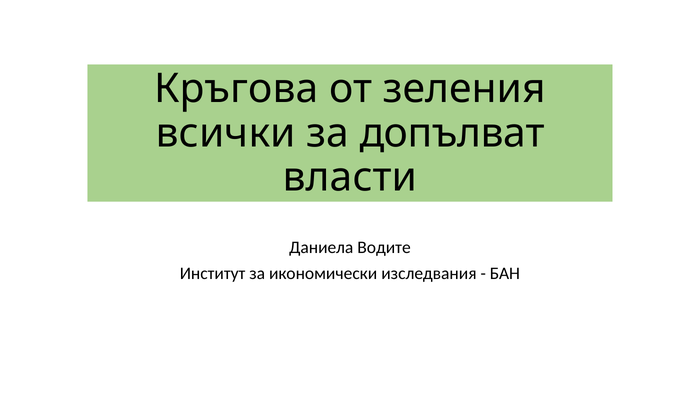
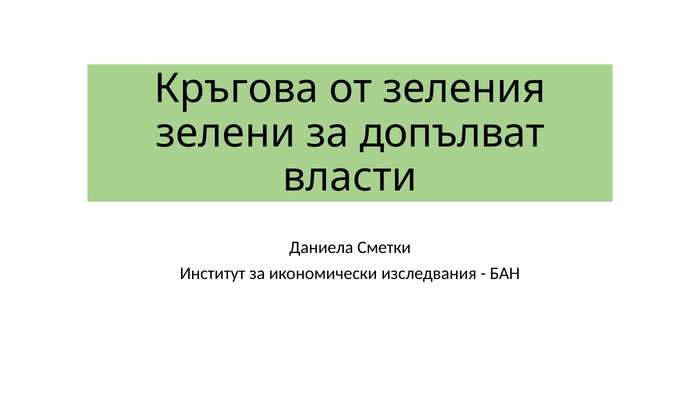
всички: всички -> зелени
Водите: Водите -> Сметки
